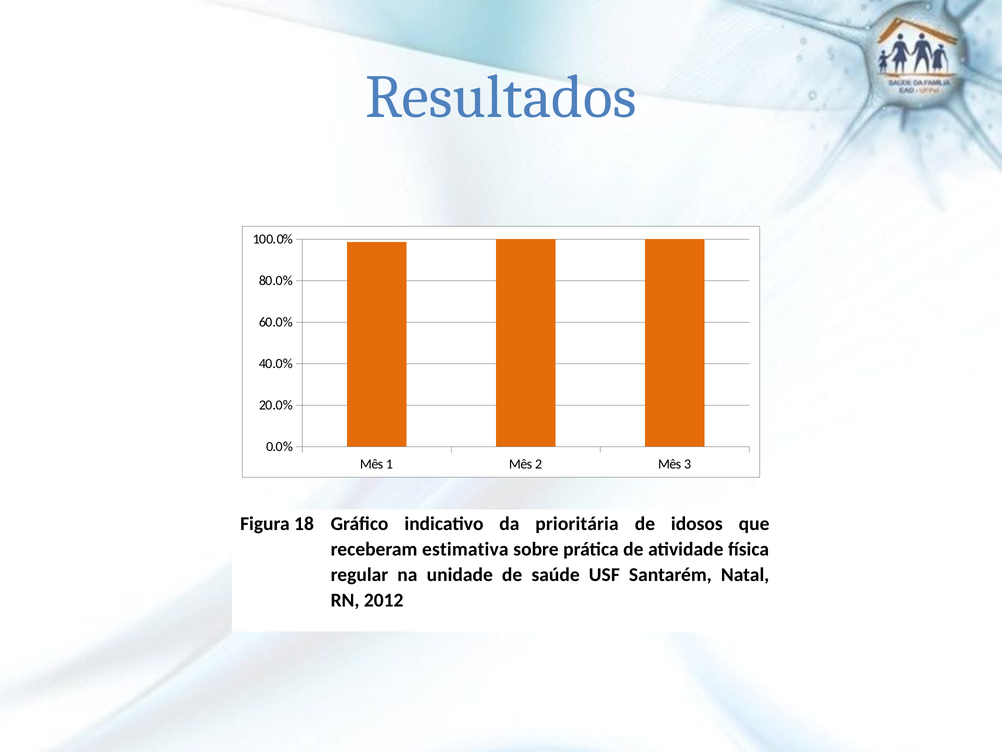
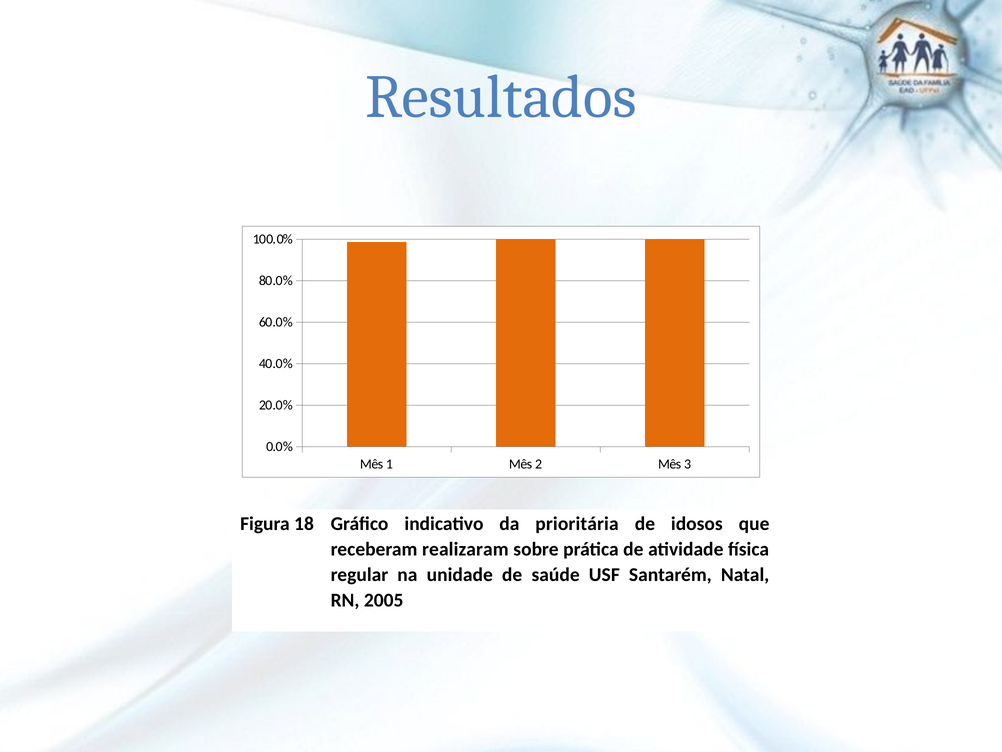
estimativa: estimativa -> realizaram
2012: 2012 -> 2005
